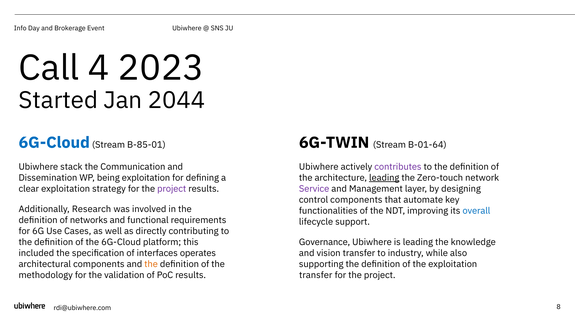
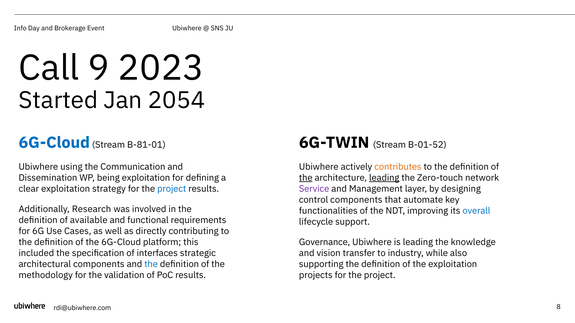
4: 4 -> 9
2044: 2044 -> 2054
B-85-01: B-85-01 -> B-81-01
B-01-64: B-01-64 -> B-01-52
stack: stack -> using
contributes colour: purple -> orange
the at (306, 178) underline: none -> present
project at (172, 189) colour: purple -> blue
networks: networks -> available
operates: operates -> strategic
the at (151, 265) colour: orange -> blue
transfer at (316, 276): transfer -> projects
